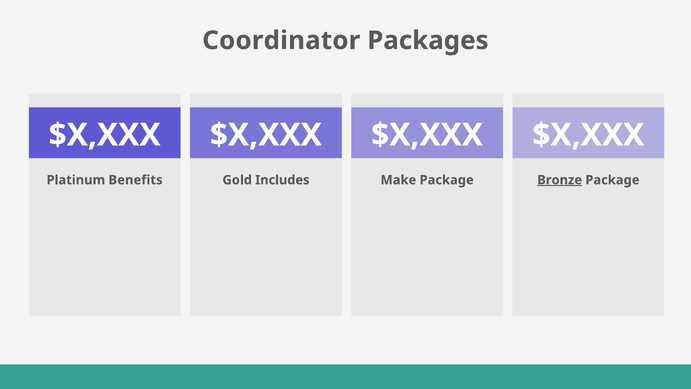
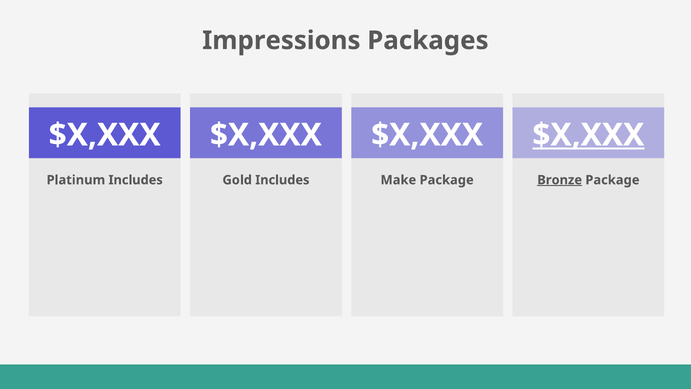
Coordinator: Coordinator -> Impressions
$X,XXX at (588, 135) underline: none -> present
Platinum Benefits: Benefits -> Includes
